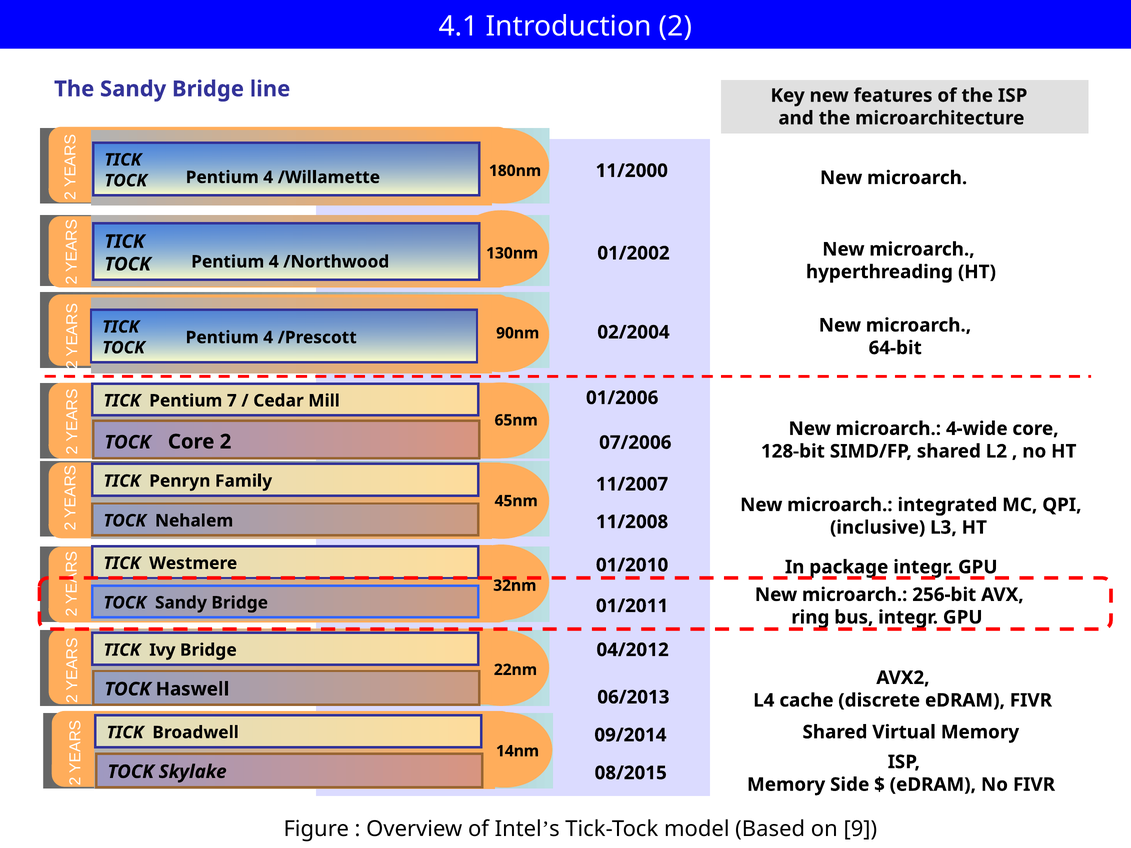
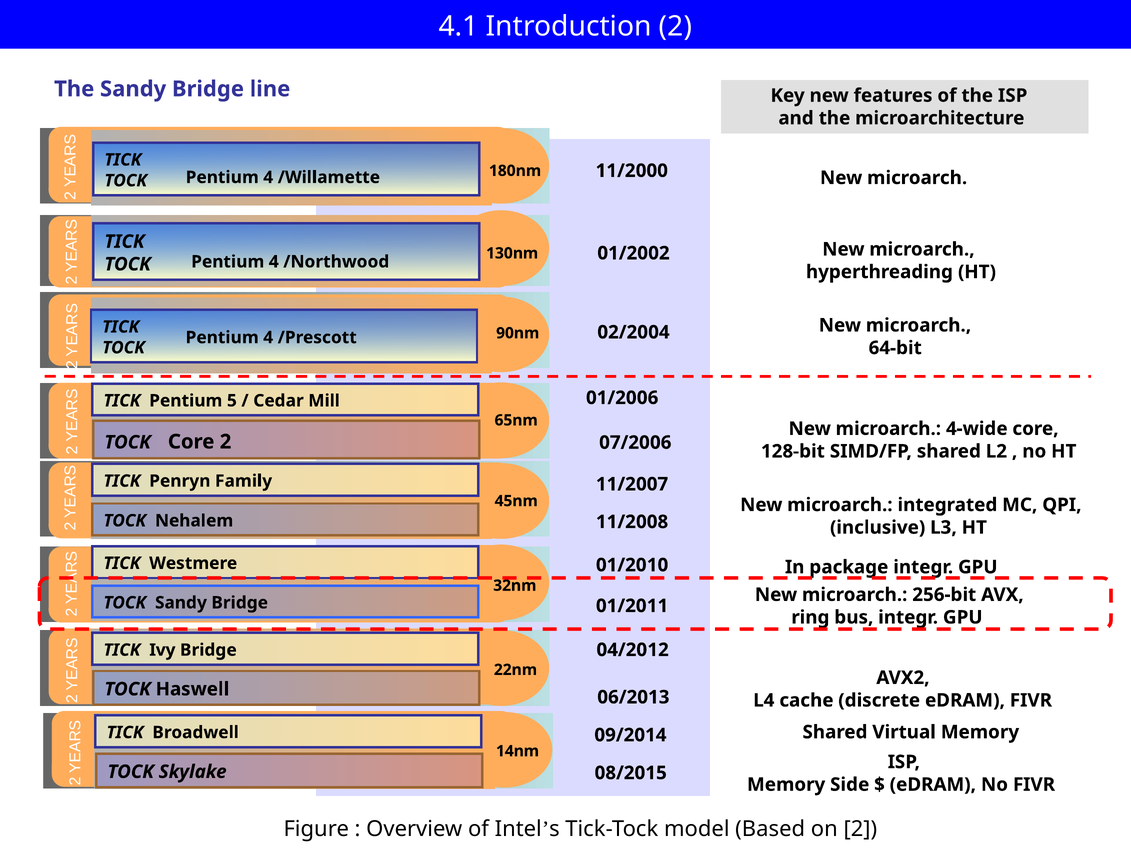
7: 7 -> 5
on 9: 9 -> 2
